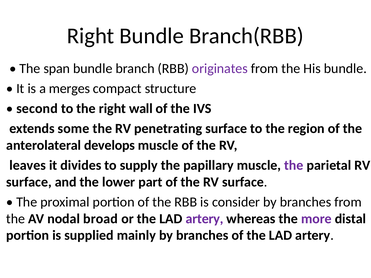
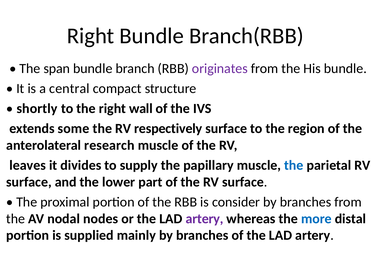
merges: merges -> central
second: second -> shortly
penetrating: penetrating -> respectively
develops: develops -> research
the at (294, 165) colour: purple -> blue
broad: broad -> nodes
more colour: purple -> blue
